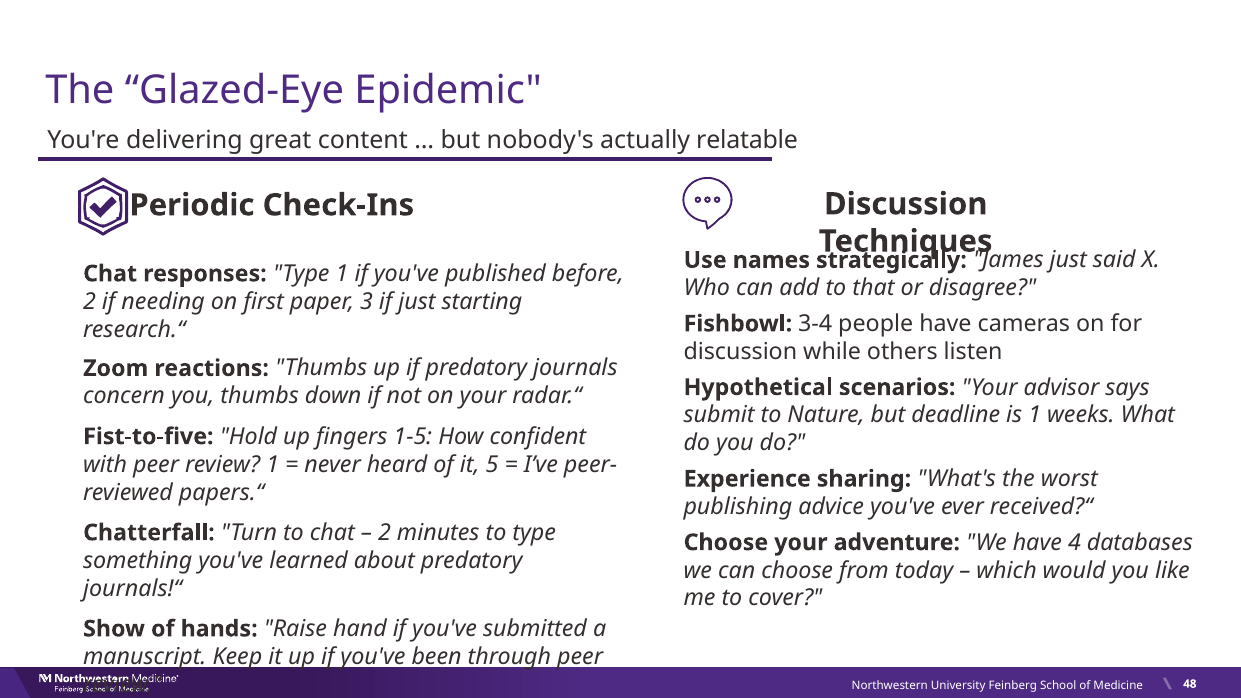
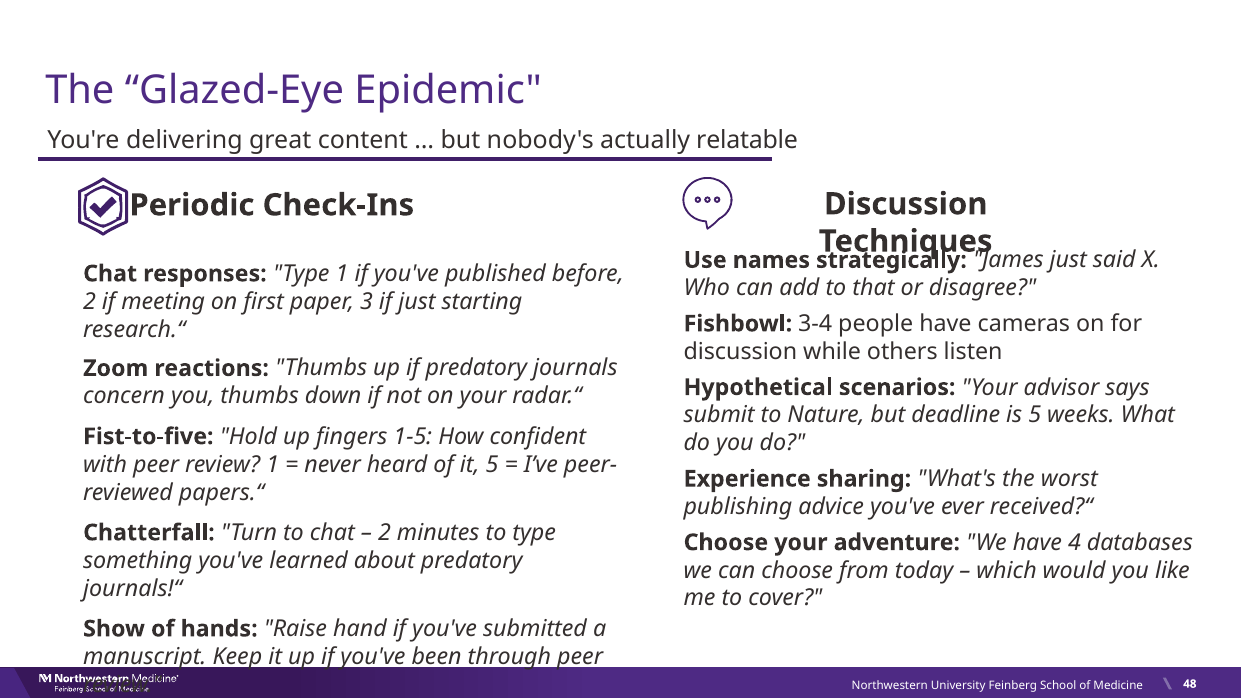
needing: needing -> meeting
is 1: 1 -> 5
